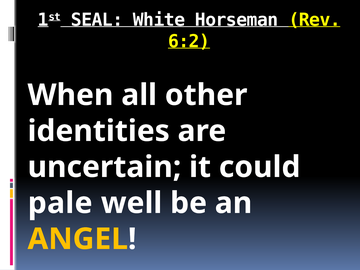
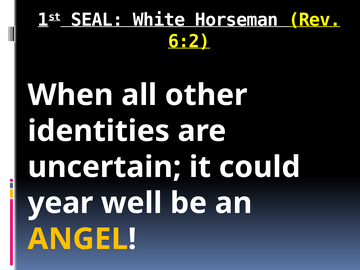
pale: pale -> year
